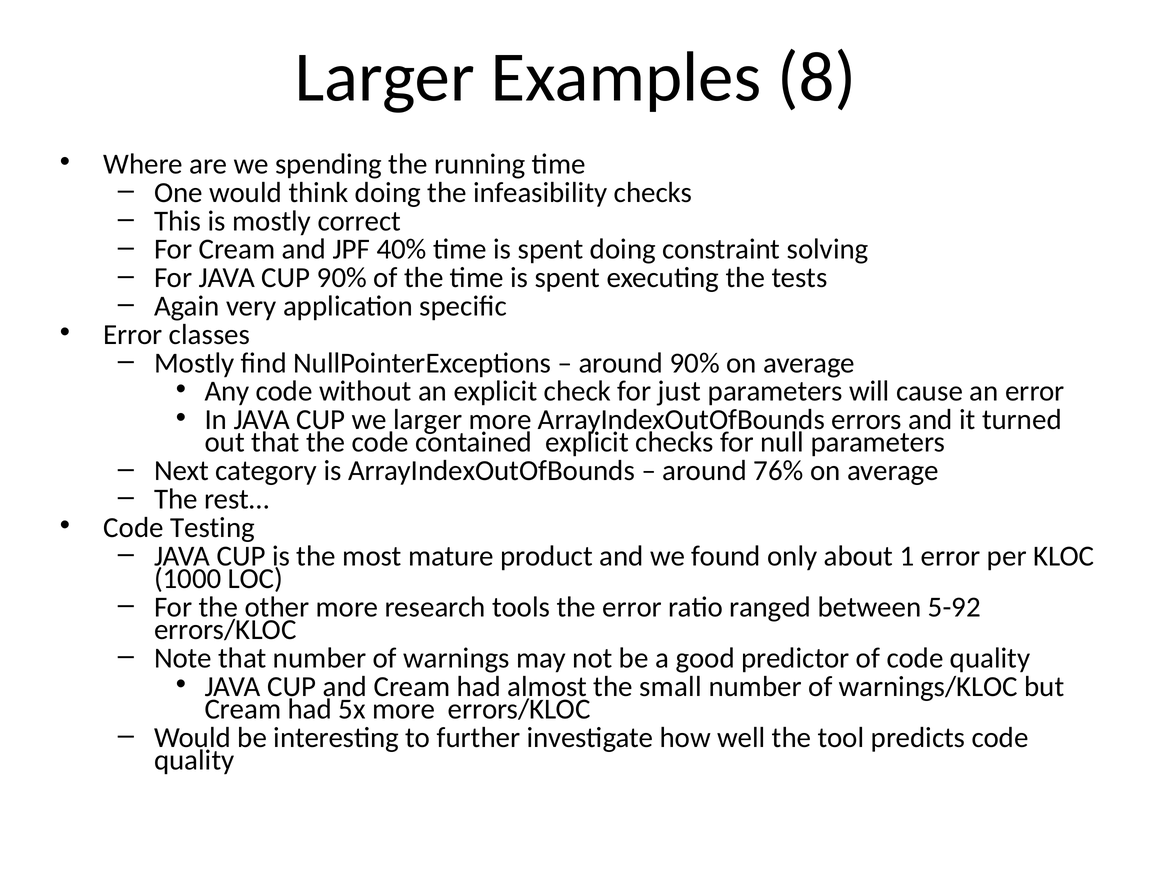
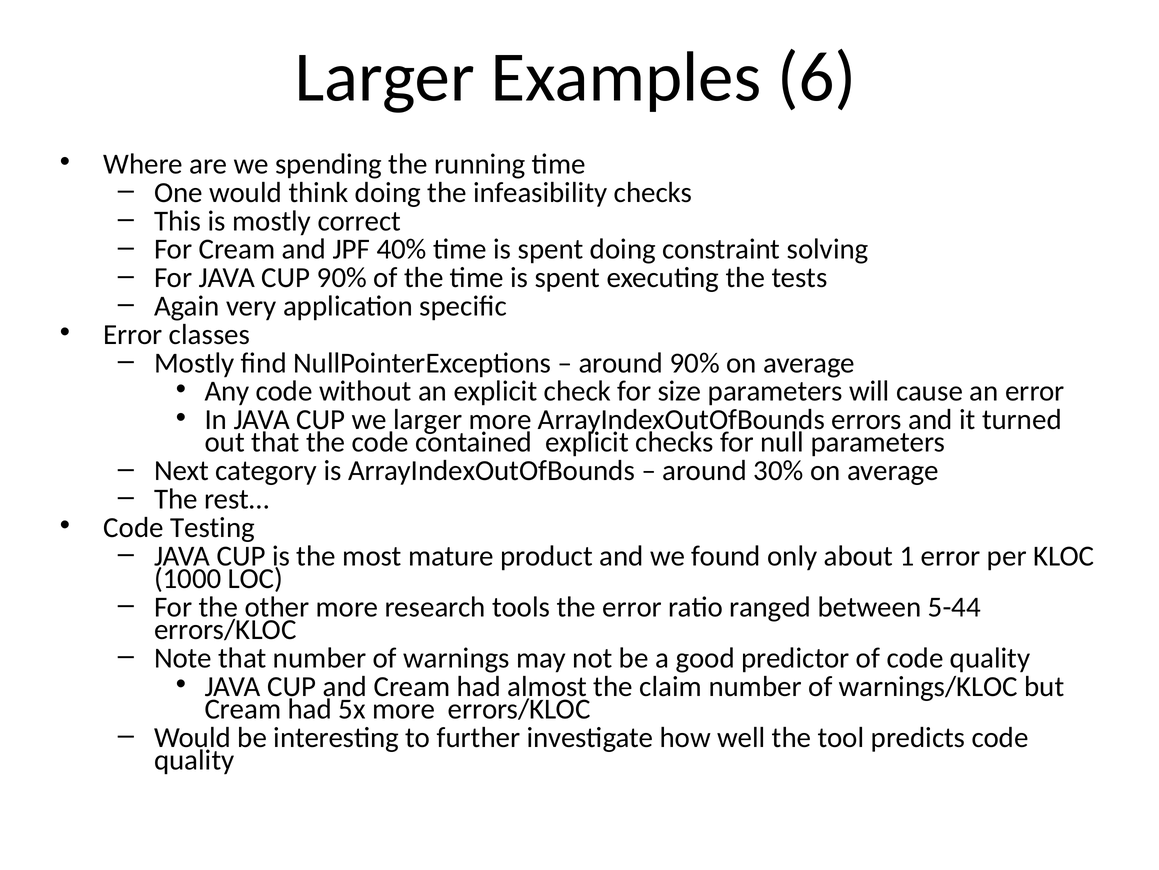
8: 8 -> 6
just: just -> size
76%: 76% -> 30%
5-92: 5-92 -> 5-44
small: small -> claim
